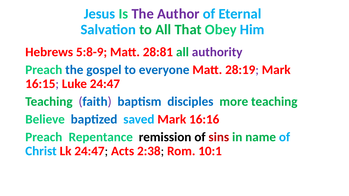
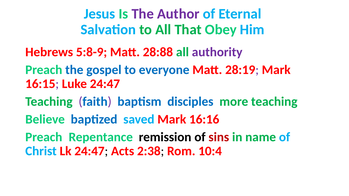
28:81: 28:81 -> 28:88
10:1: 10:1 -> 10:4
